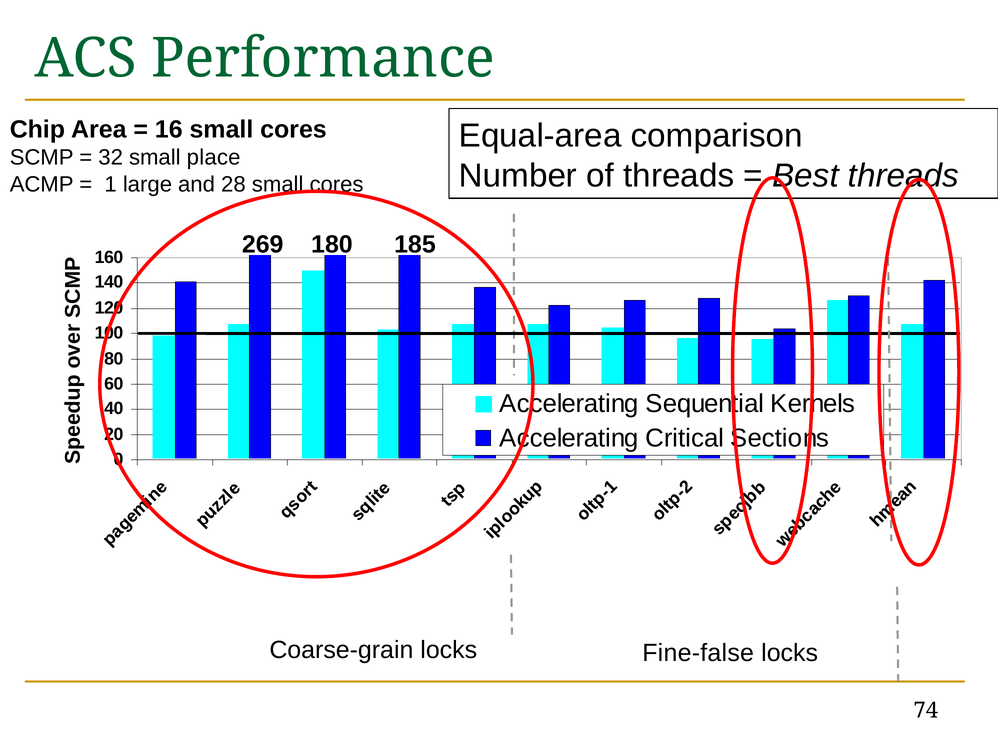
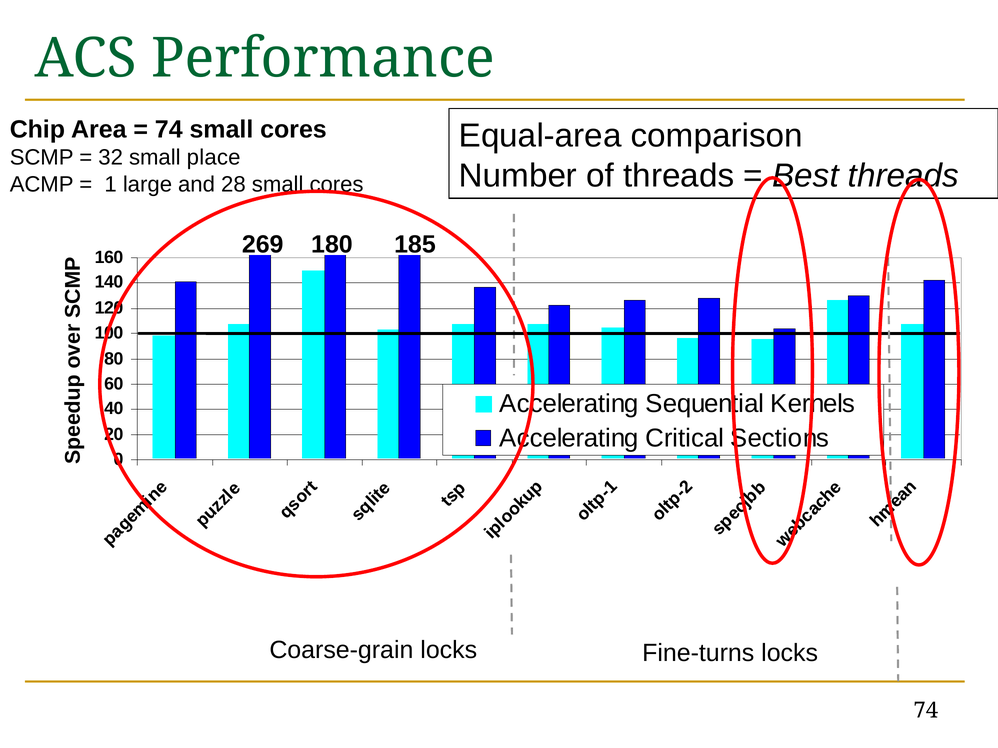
16 at (169, 130): 16 -> 74
Fine-false: Fine-false -> Fine-turns
